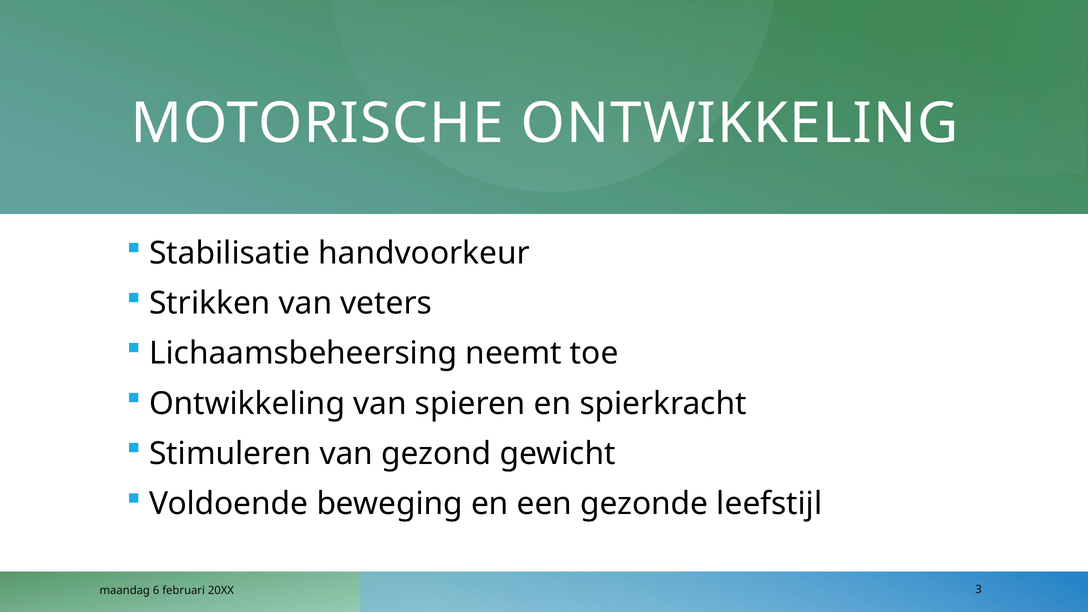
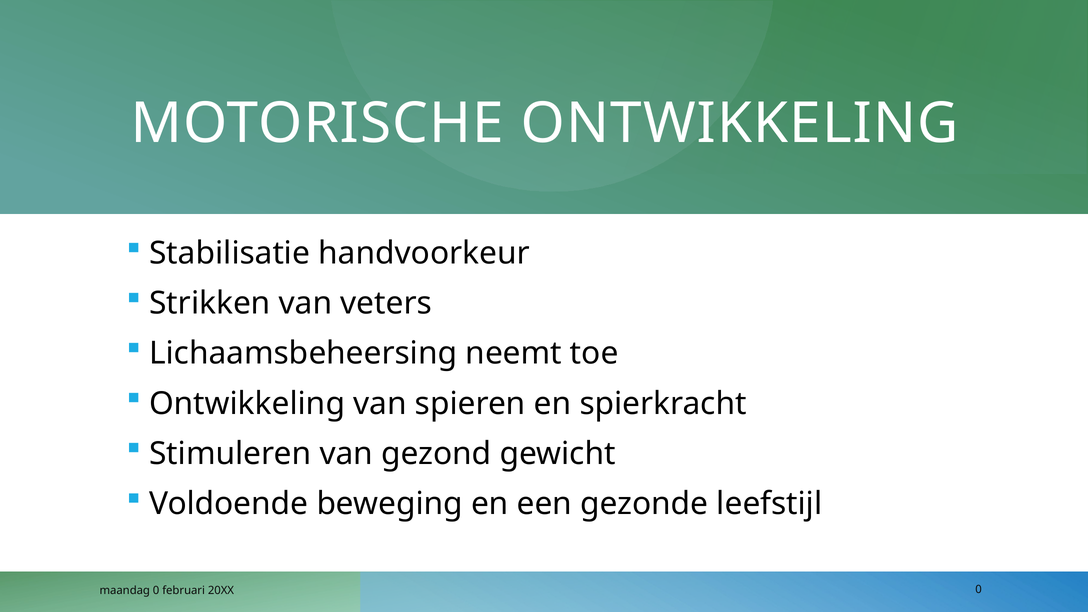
maandag 6: 6 -> 0
20XX 3: 3 -> 0
